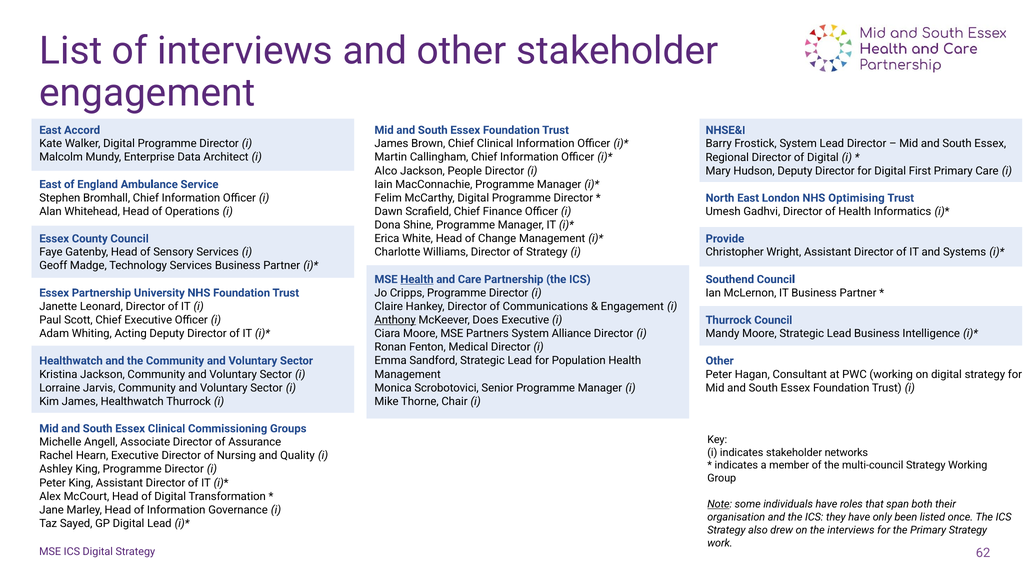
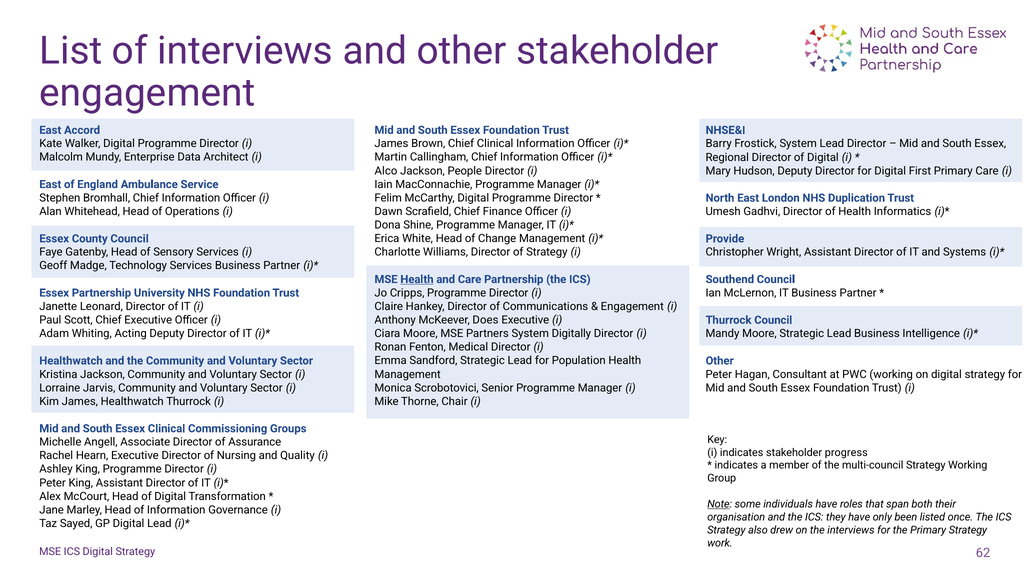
Optimising: Optimising -> Duplication
Anthony underline: present -> none
Alliance: Alliance -> Digitally
networks: networks -> progress
